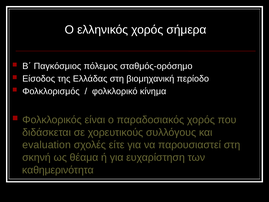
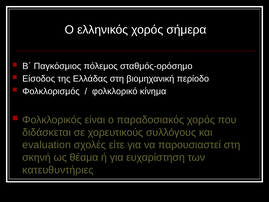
καθημερινότητα: καθημερινότητα -> κατευθυντήριες
